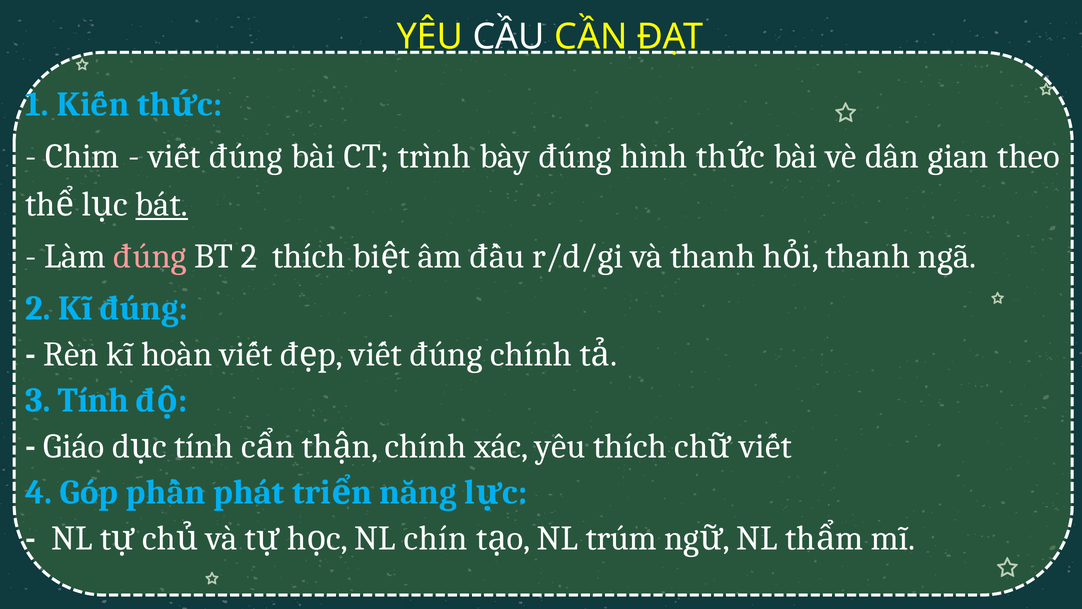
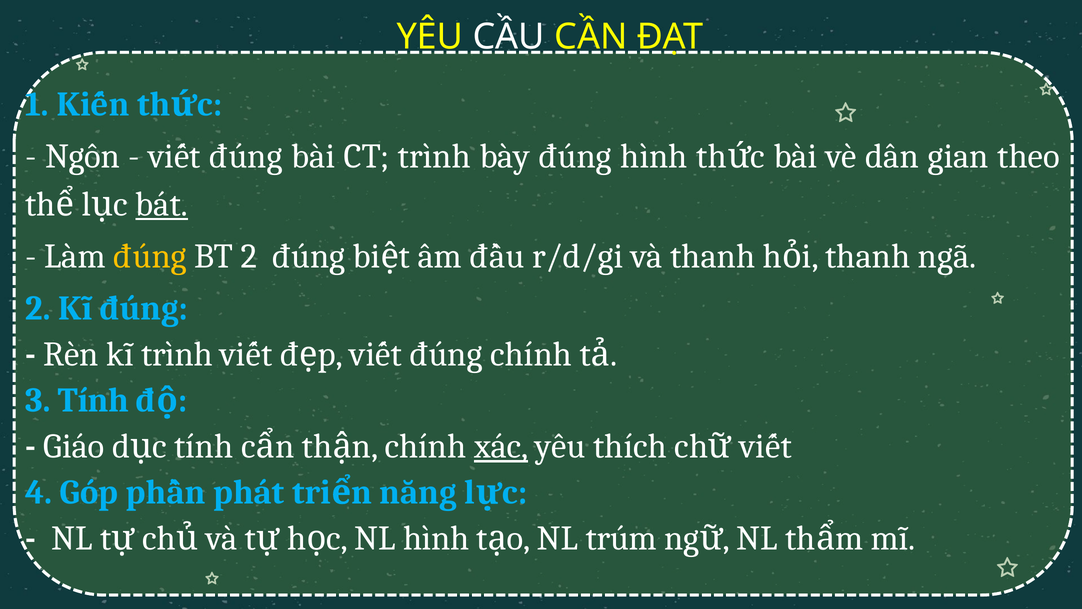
Chim: Chim -> Ngôn
đúng at (150, 256) colour: pink -> yellow
2 thích: thích -> đúng
kĩ hoàn: hoàn -> trình
xác underline: none -> present
NL chín: chín -> hình
